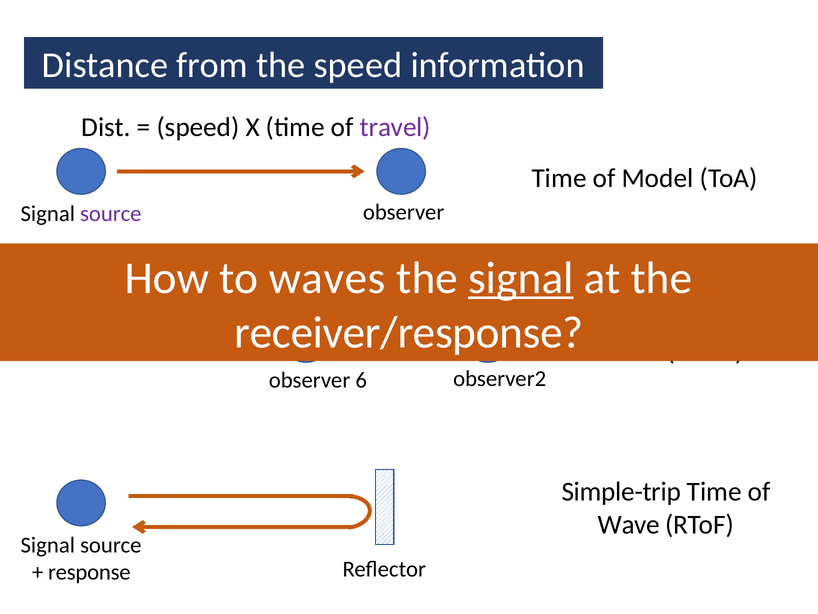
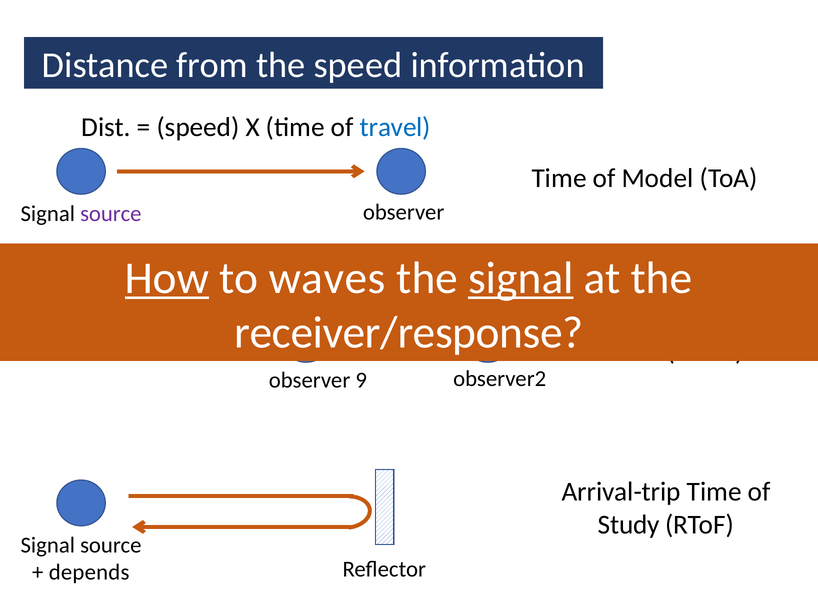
travel colour: purple -> blue
How underline: none -> present
6: 6 -> 9
Simple-trip: Simple-trip -> Arrival-trip
Wave: Wave -> Study
response: response -> depends
